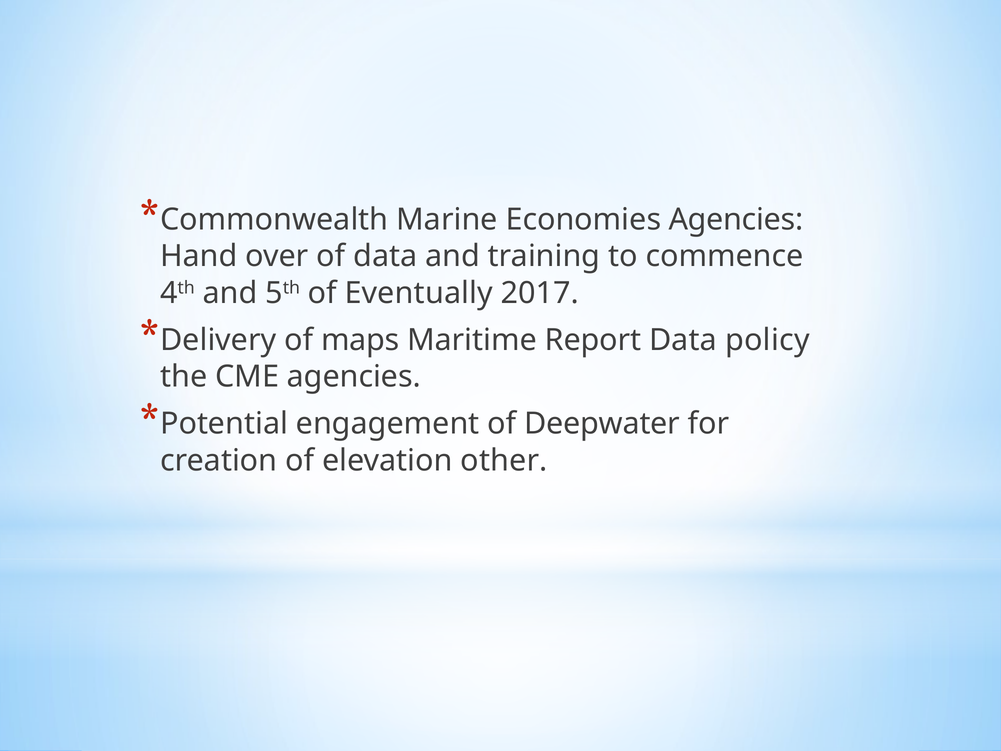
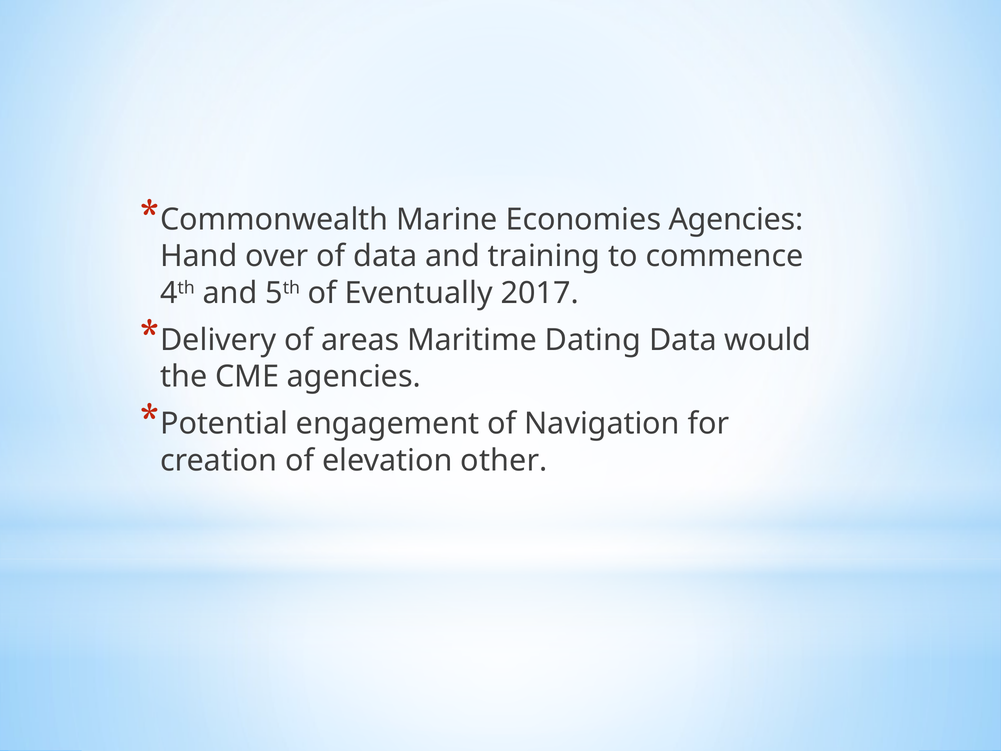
maps: maps -> areas
Report: Report -> Dating
policy: policy -> would
Deepwater: Deepwater -> Navigation
